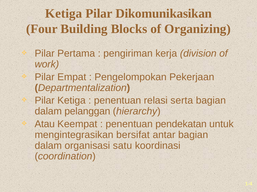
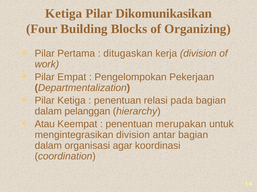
pengiriman: pengiriman -> ditugaskan
serta: serta -> pada
pendekatan: pendekatan -> merupakan
mengintegrasikan bersifat: bersifat -> division
satu: satu -> agar
